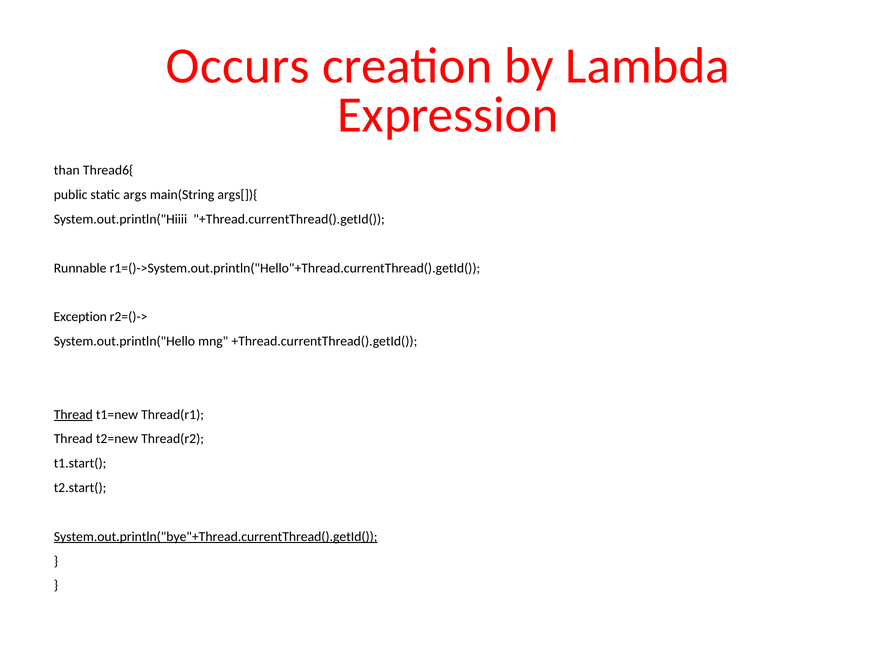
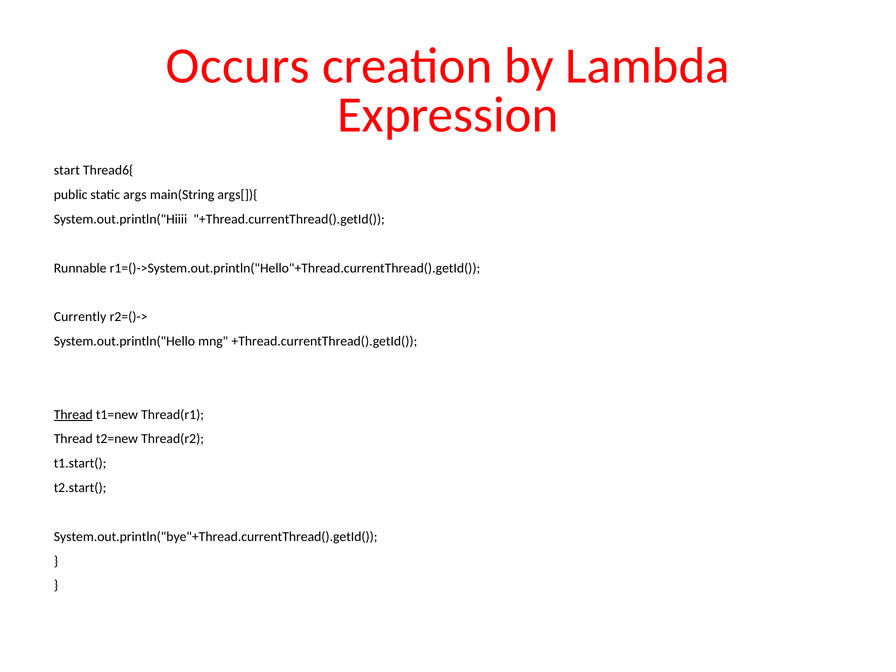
than: than -> start
Exception: Exception -> Currently
System.out.println("bye"+Thread.currentThread().getId( underline: present -> none
